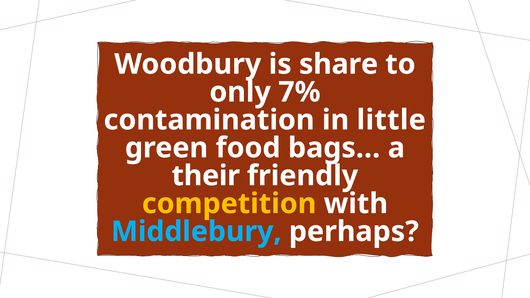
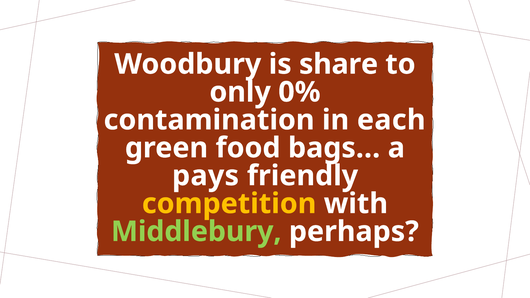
7%: 7% -> 0%
little: little -> each
their: their -> pays
Middlebury colour: light blue -> light green
